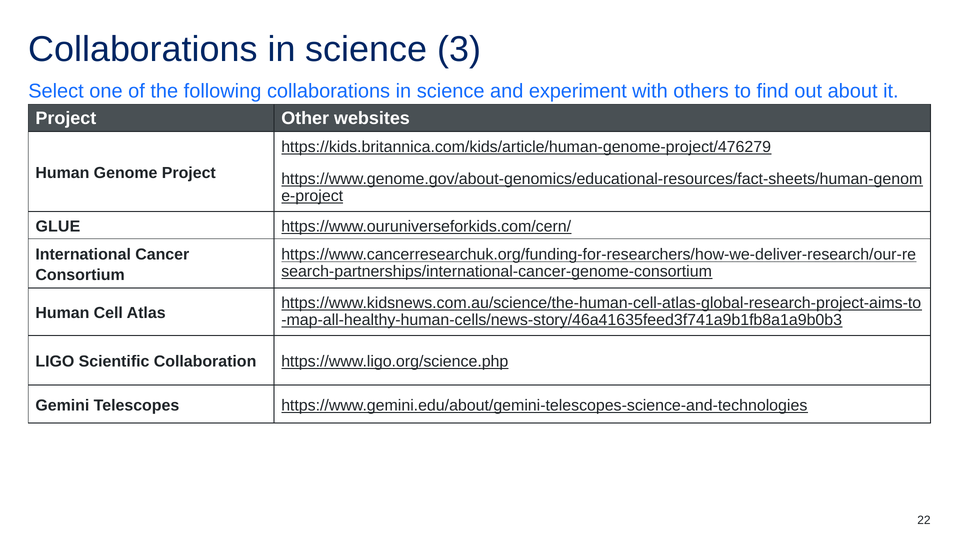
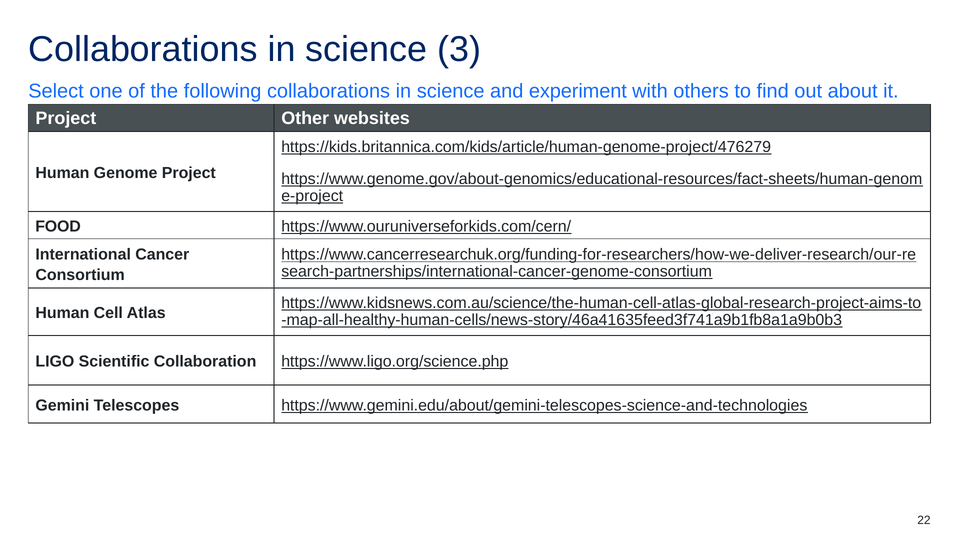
GLUE: GLUE -> FOOD
